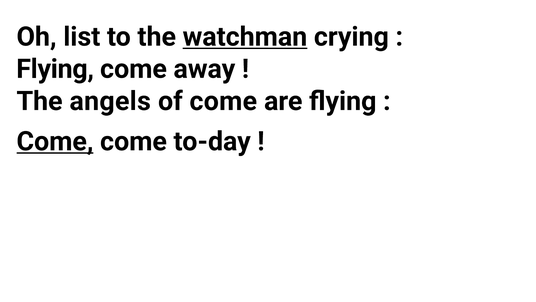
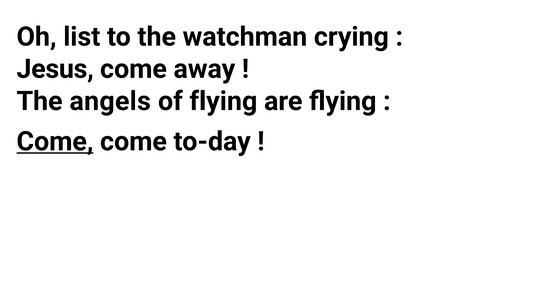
watchman underline: present -> none
Flying at (55, 69): Flying -> Jesus
of come: come -> flying
